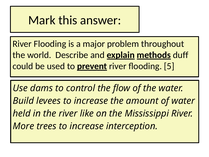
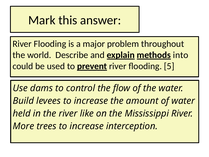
duff: duff -> into
